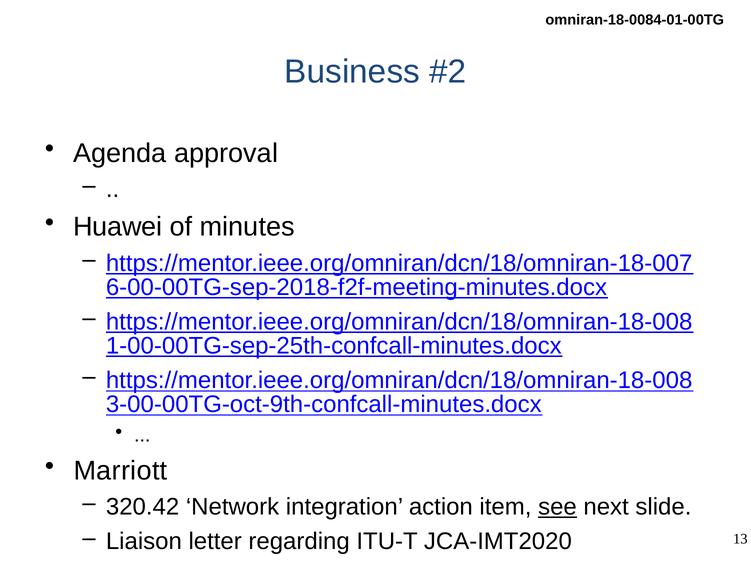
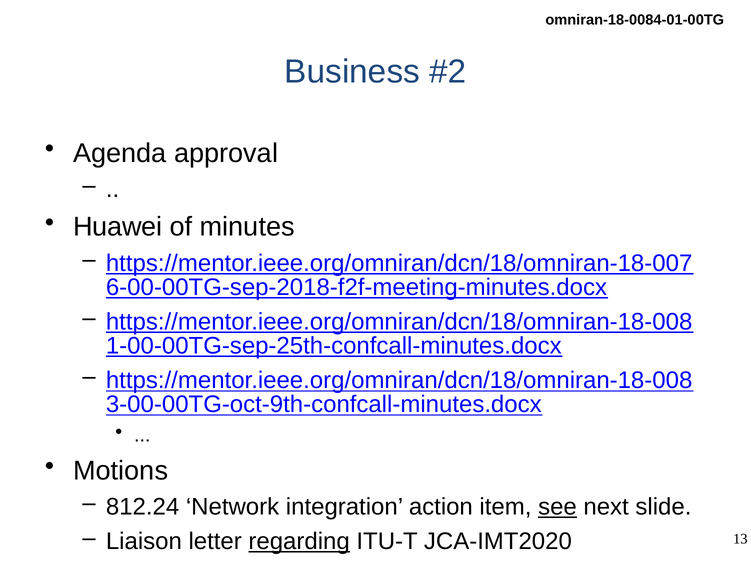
Marriott: Marriott -> Motions
320.42: 320.42 -> 812.24
regarding underline: none -> present
